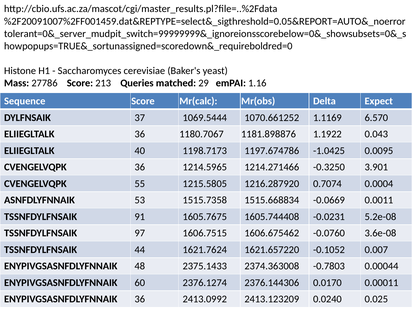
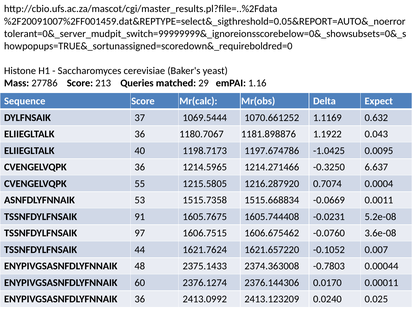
6.570: 6.570 -> 0.632
3.901: 3.901 -> 6.637
